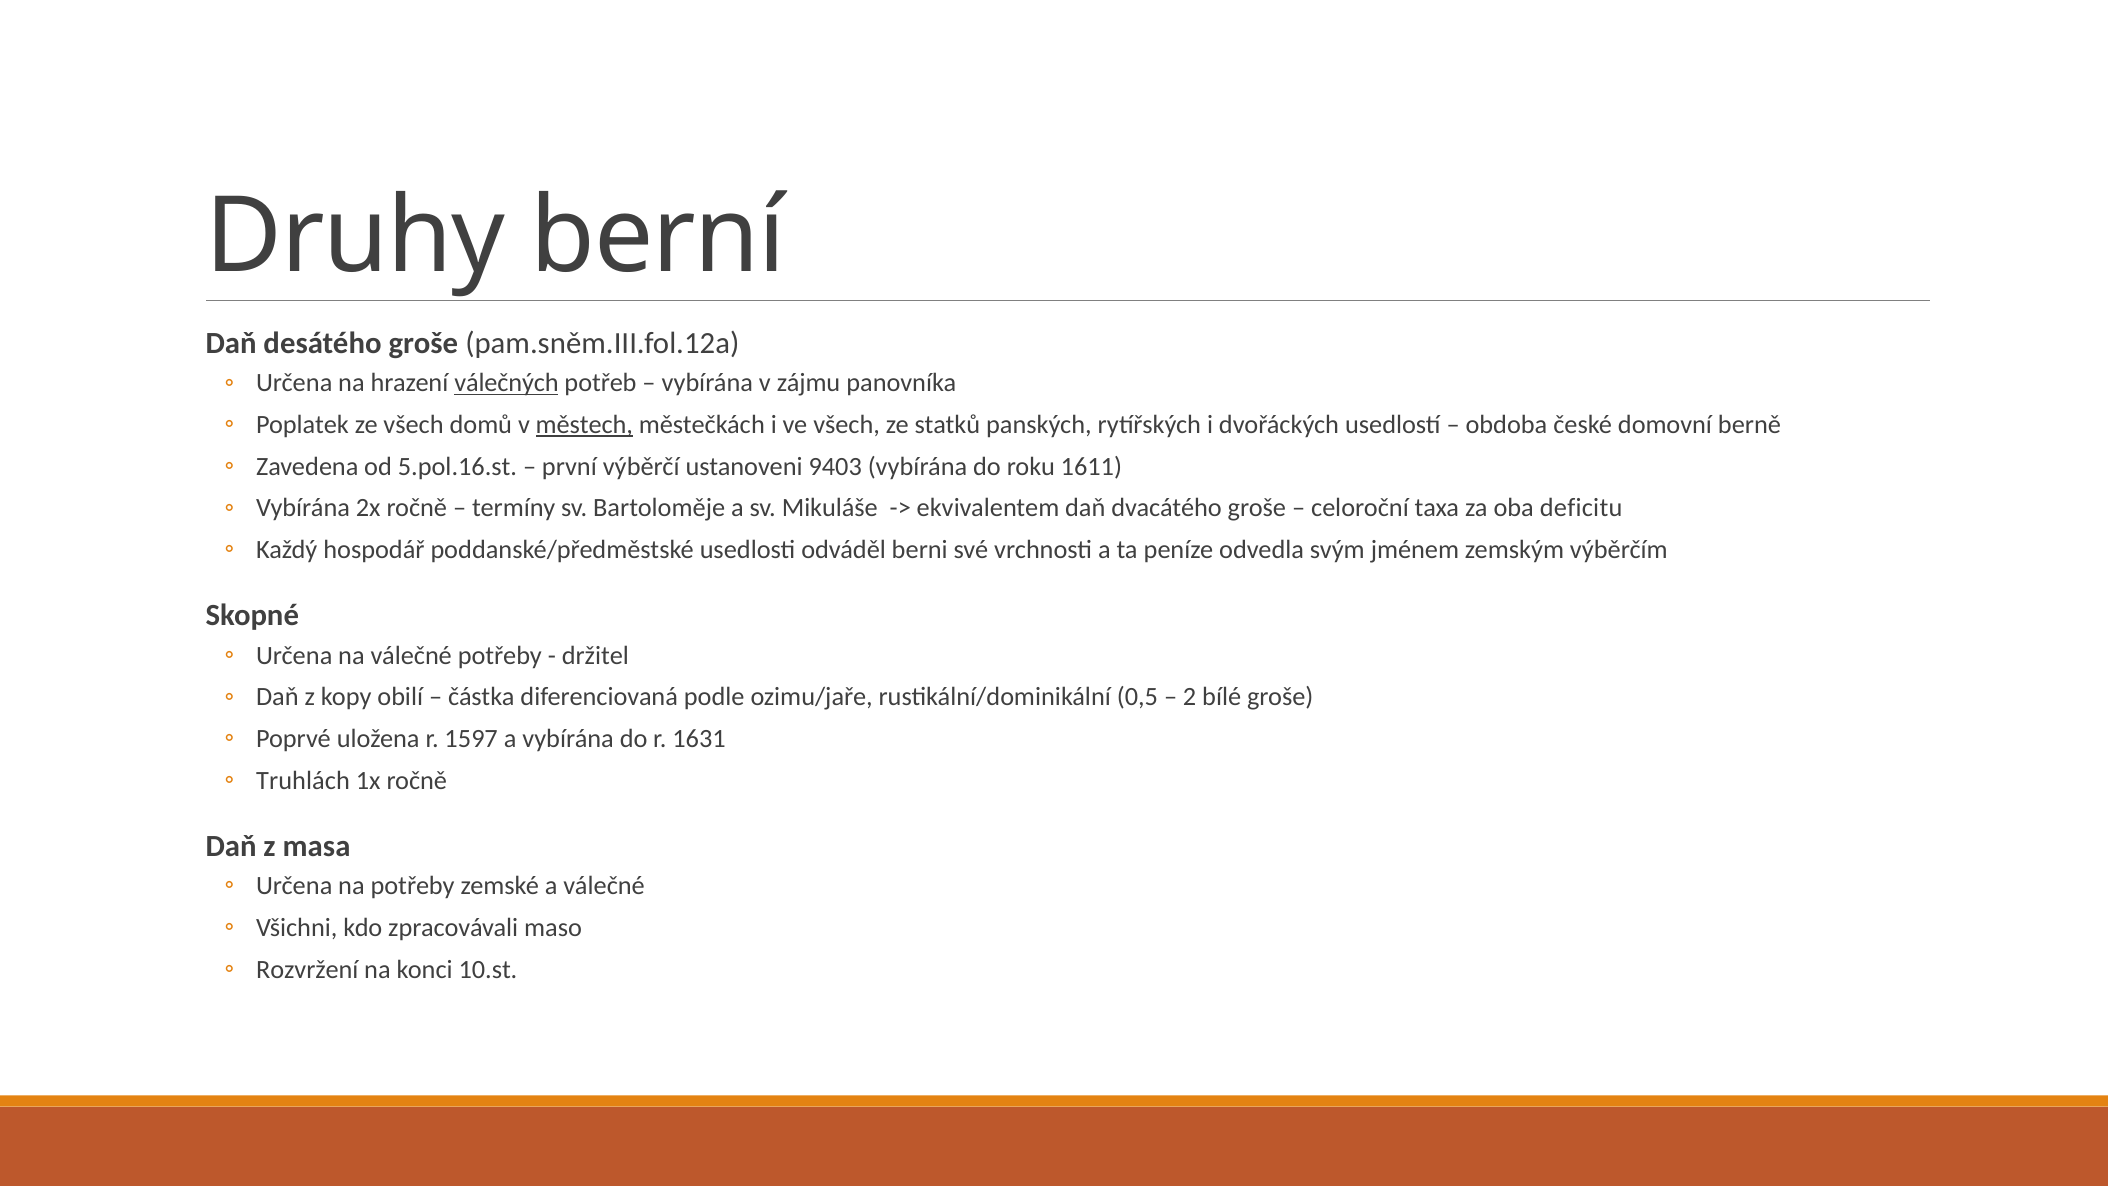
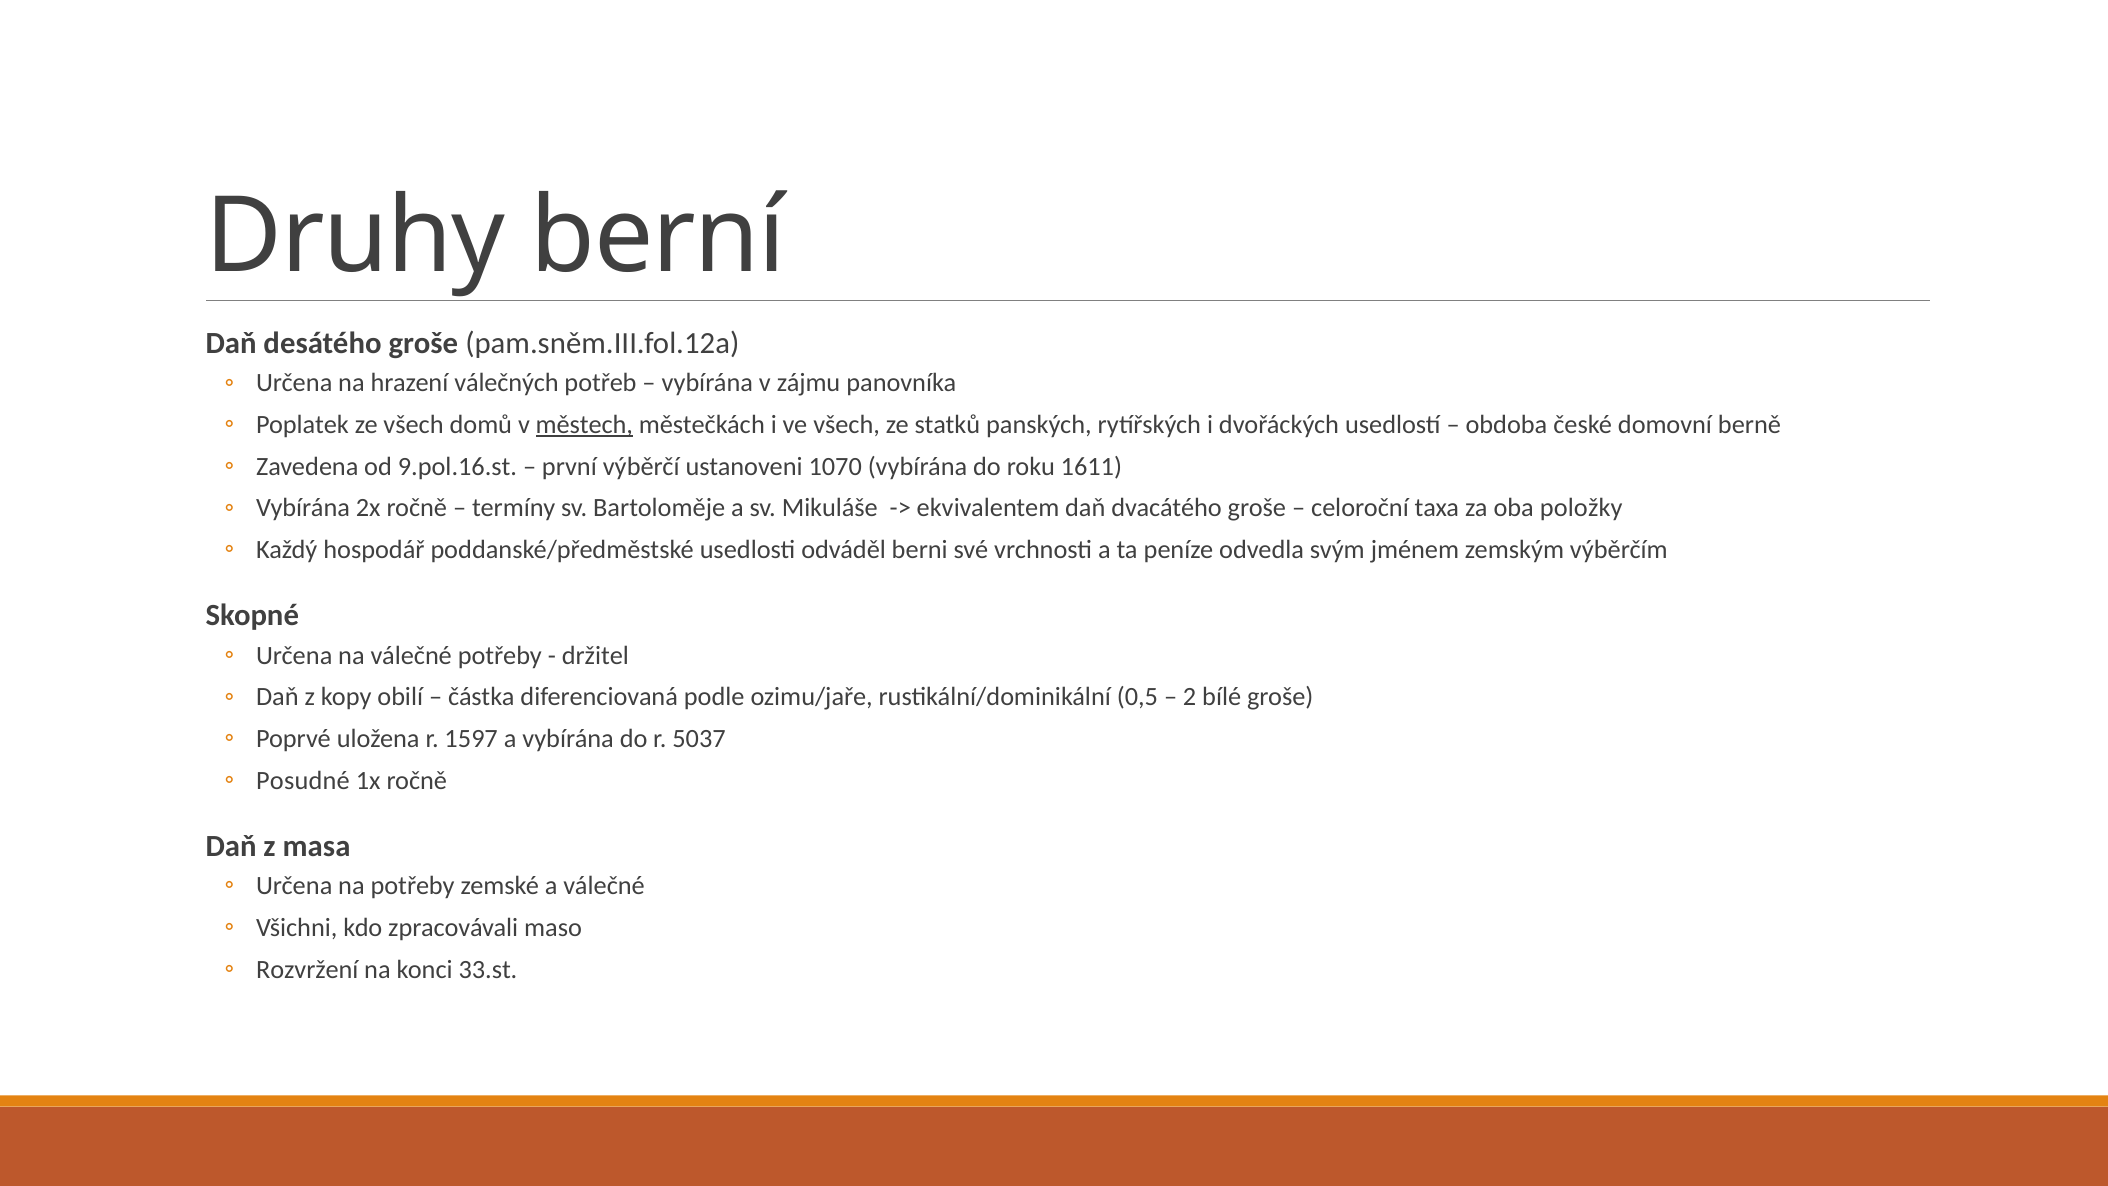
válečných underline: present -> none
5.pol.16.st: 5.pol.16.st -> 9.pol.16.st
9403: 9403 -> 1070
deficitu: deficitu -> položky
1631: 1631 -> 5037
Truhlách: Truhlách -> Posudné
10.st: 10.st -> 33.st
